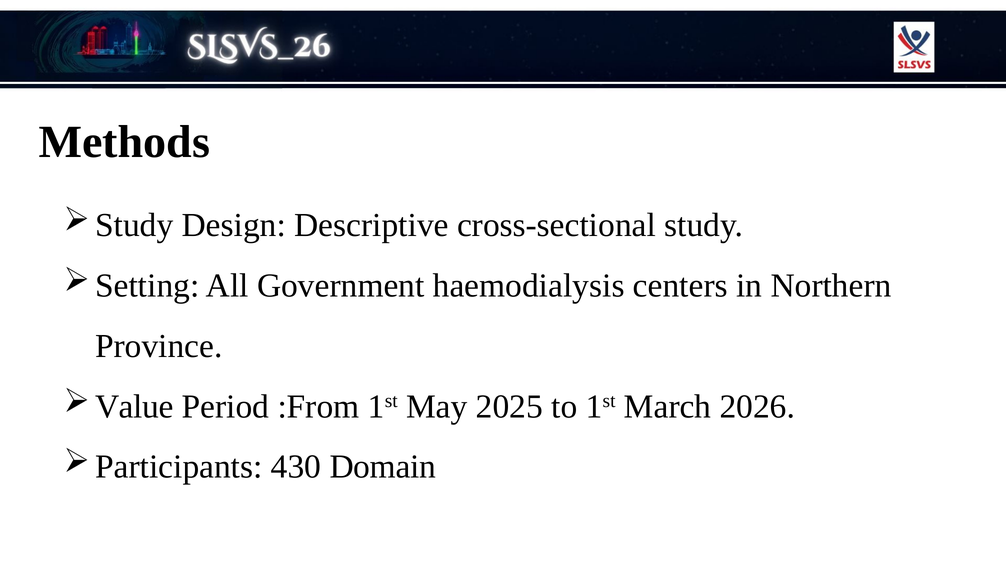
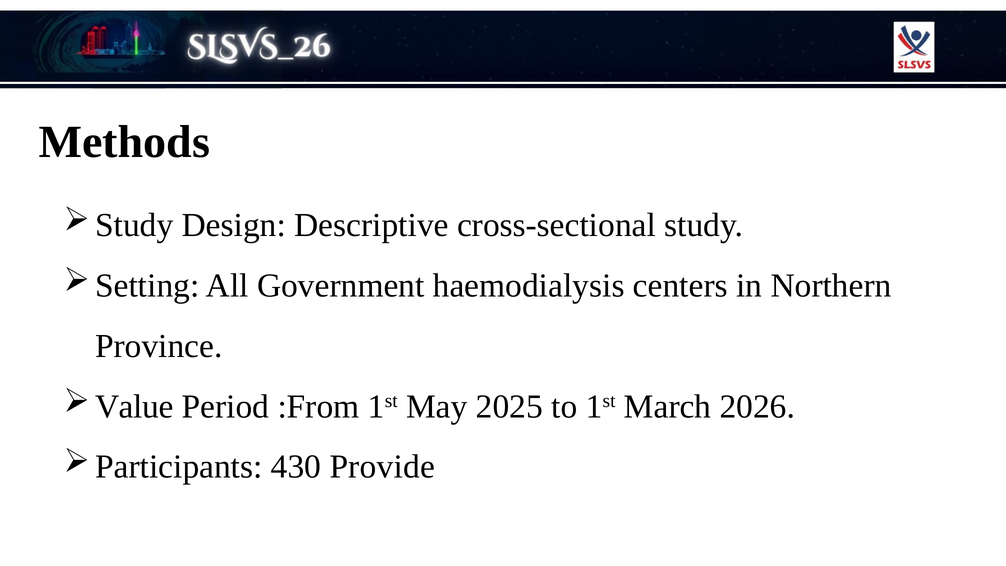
Domain: Domain -> Provide
